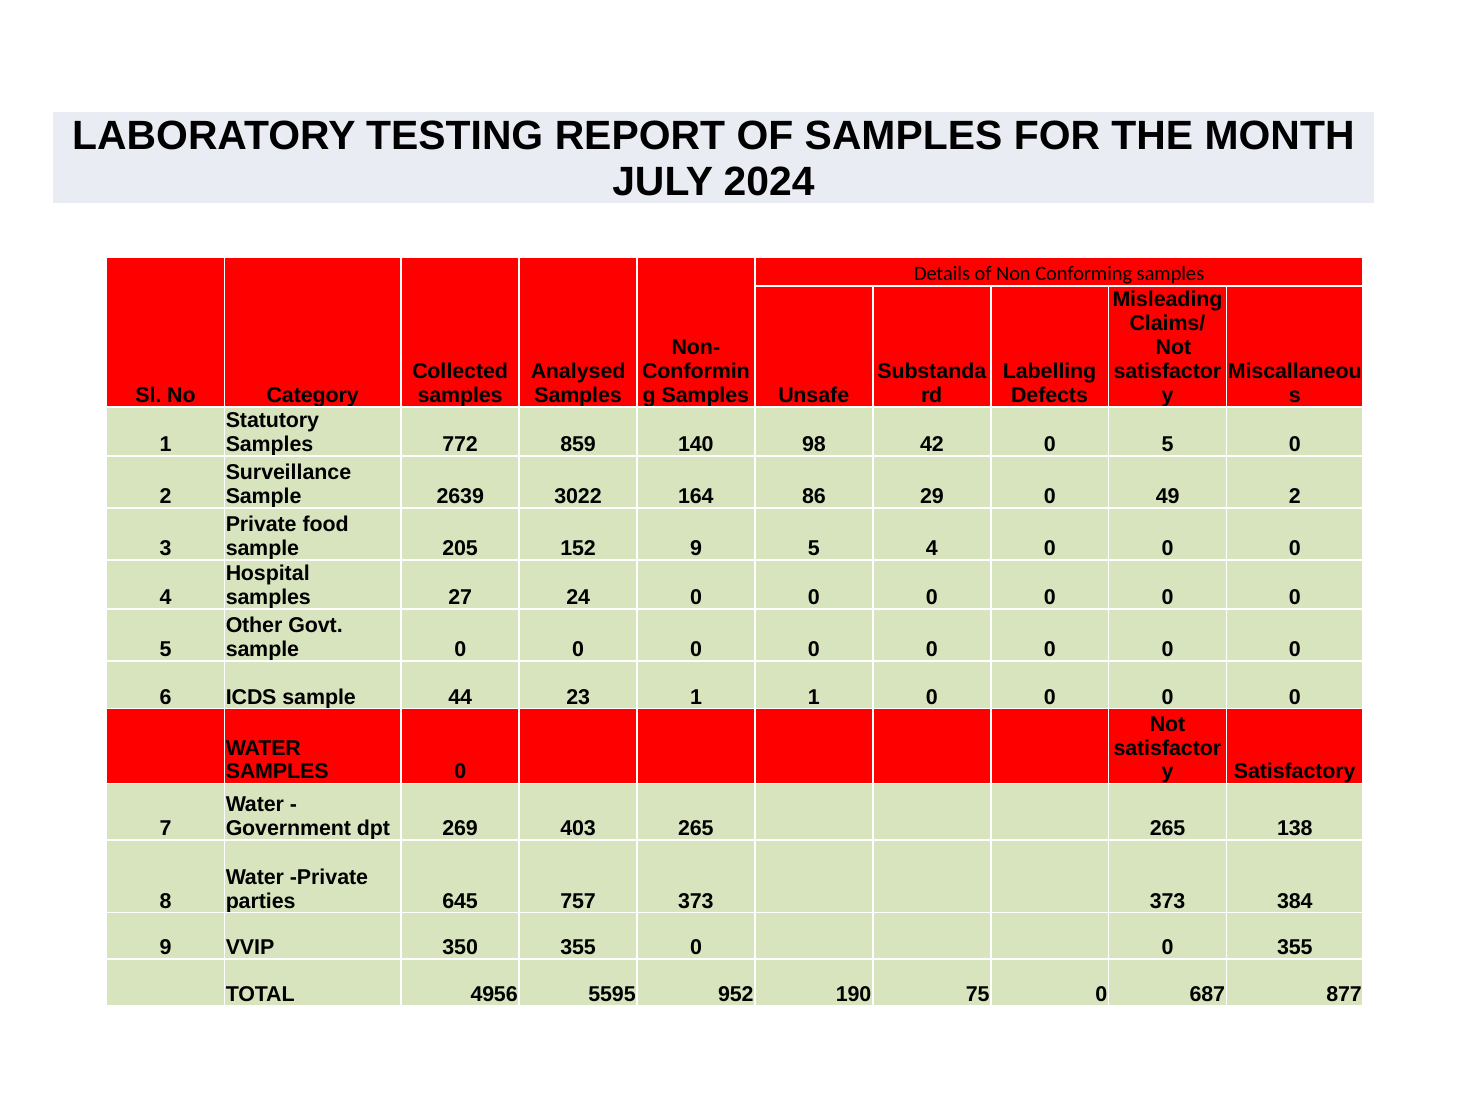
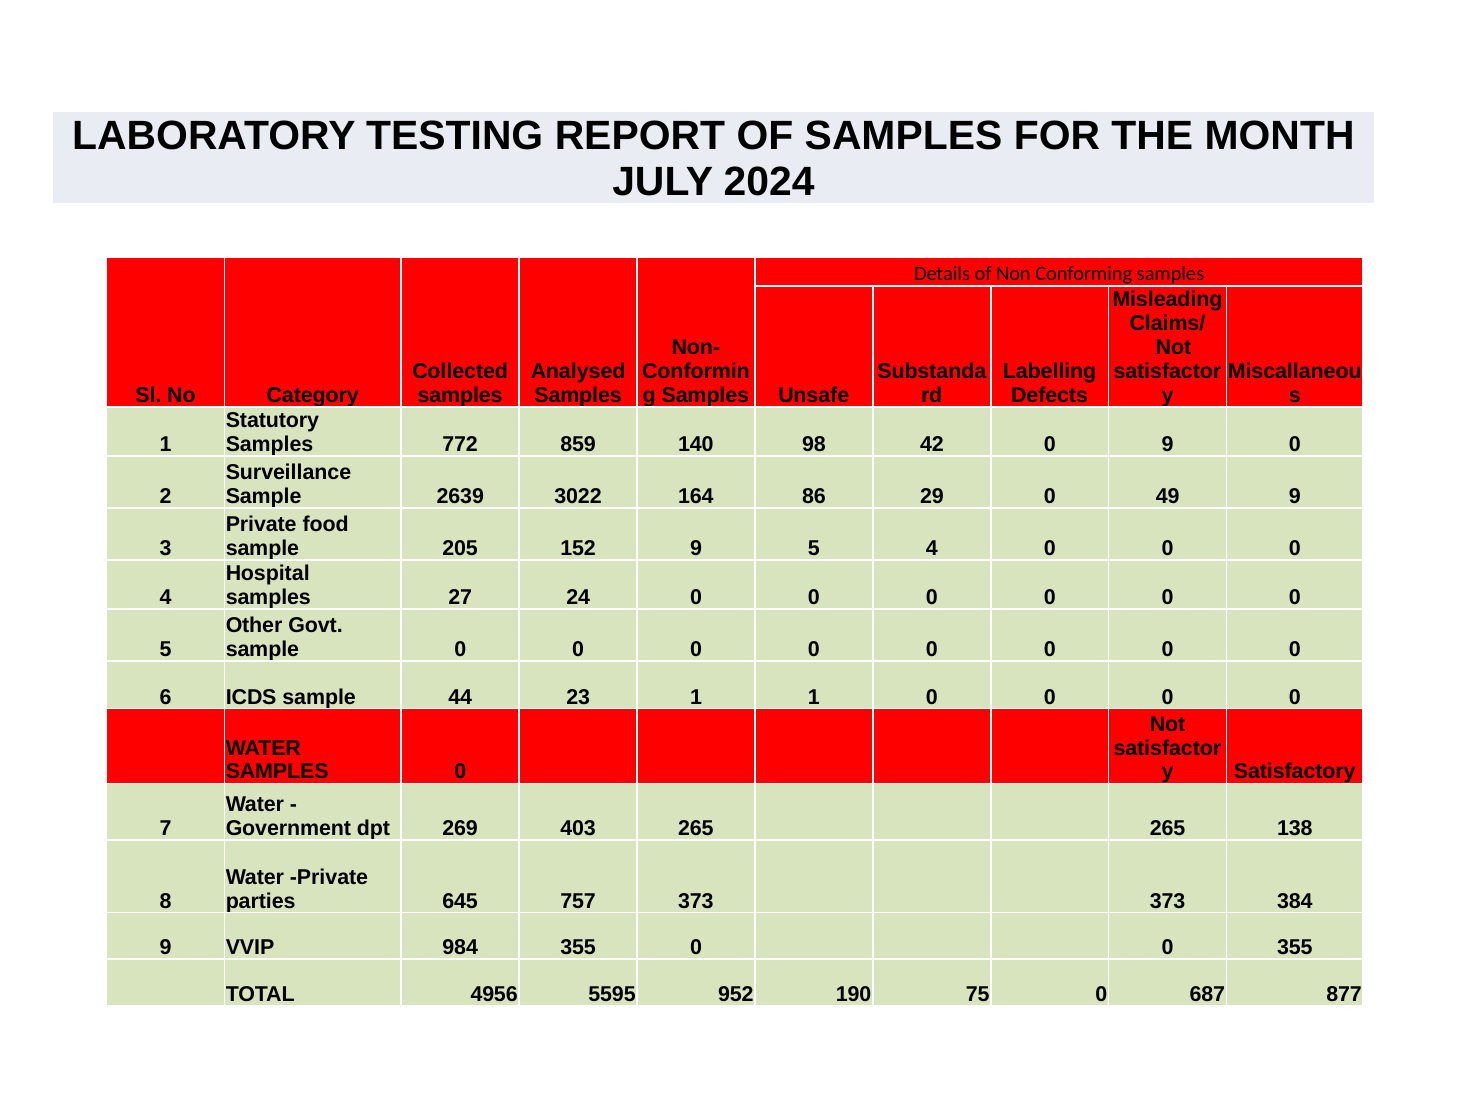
42 0 5: 5 -> 9
49 2: 2 -> 9
350: 350 -> 984
